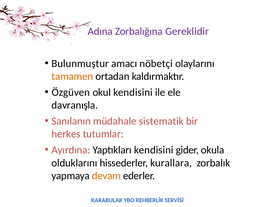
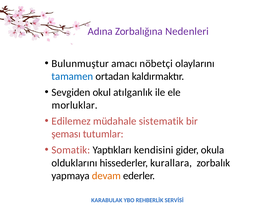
Gereklidir: Gereklidir -> Nedenleri
tamamen colour: orange -> blue
Özgüven: Özgüven -> Sevgiden
okul kendisini: kendisini -> atılganlık
davranışla: davranışla -> morluklar
Sanılanın: Sanılanın -> Edilemez
herkes: herkes -> şeması
Ayırdına: Ayırdına -> Somatik
